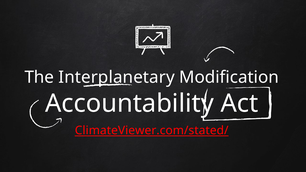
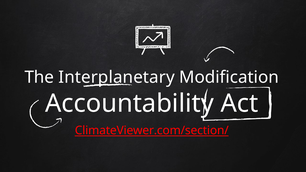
ClimateViewer.com/stated/: ClimateViewer.com/stated/ -> ClimateViewer.com/section/
